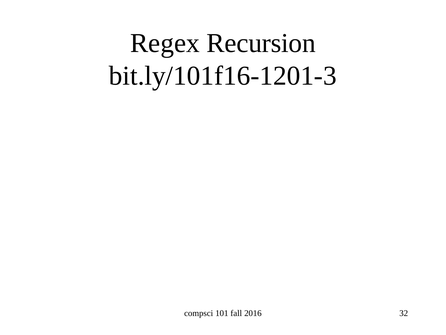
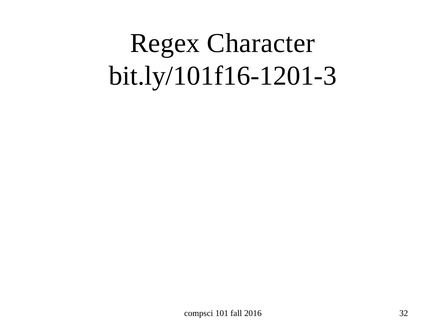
Recursion: Recursion -> Character
